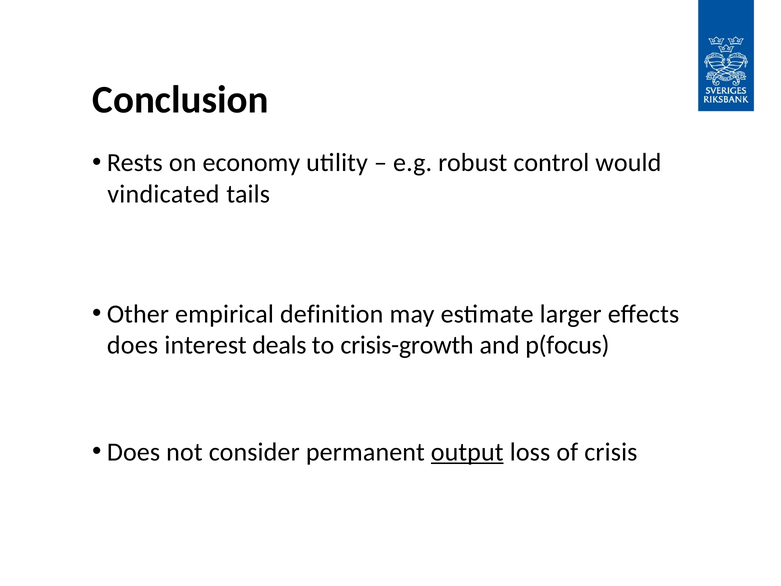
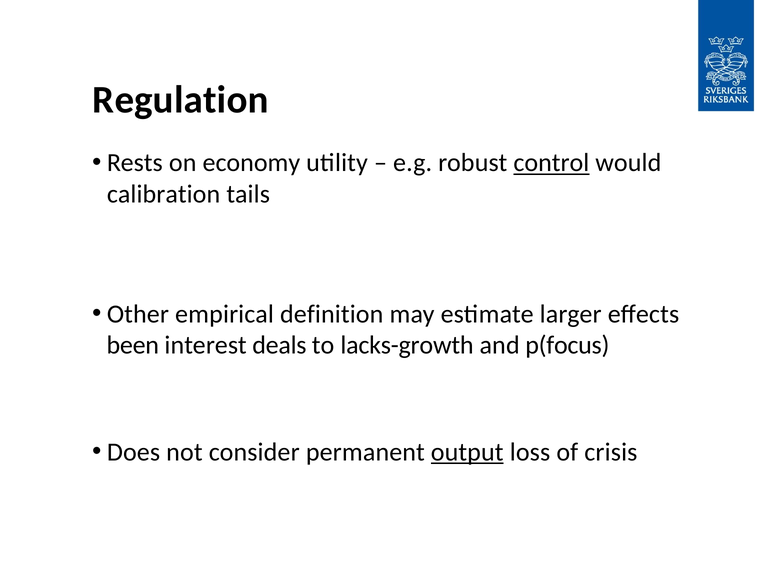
Conclusion: Conclusion -> Regulation
control underline: none -> present
vindicated: vindicated -> calibration
does at (133, 345): does -> been
crisis-growth: crisis-growth -> lacks-growth
